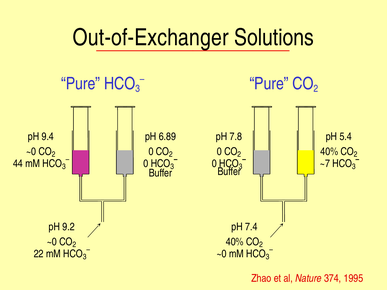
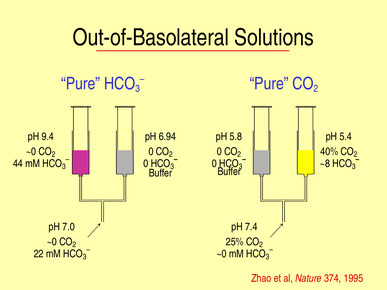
Out-of-Exchanger: Out-of-Exchanger -> Out-of-Basolateral
6.89: 6.89 -> 6.94
7.8: 7.8 -> 5.8
~7: ~7 -> ~8
9.2: 9.2 -> 7.0
40% at (235, 242): 40% -> 25%
